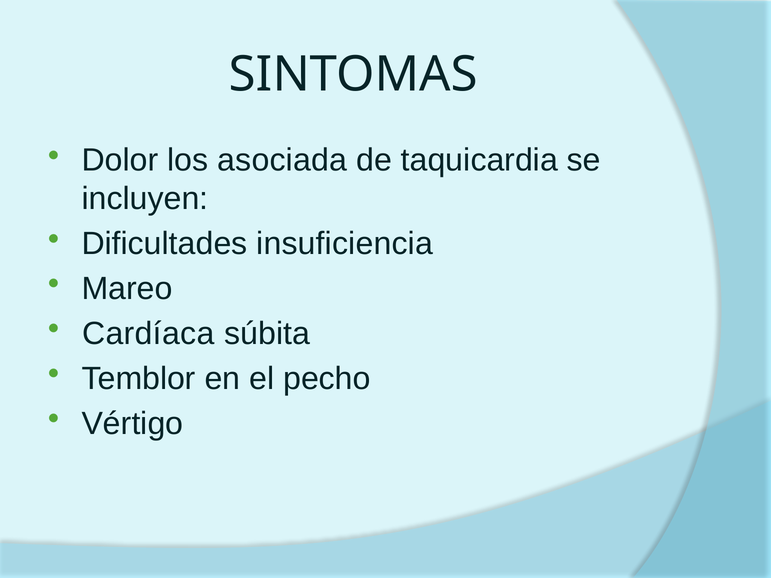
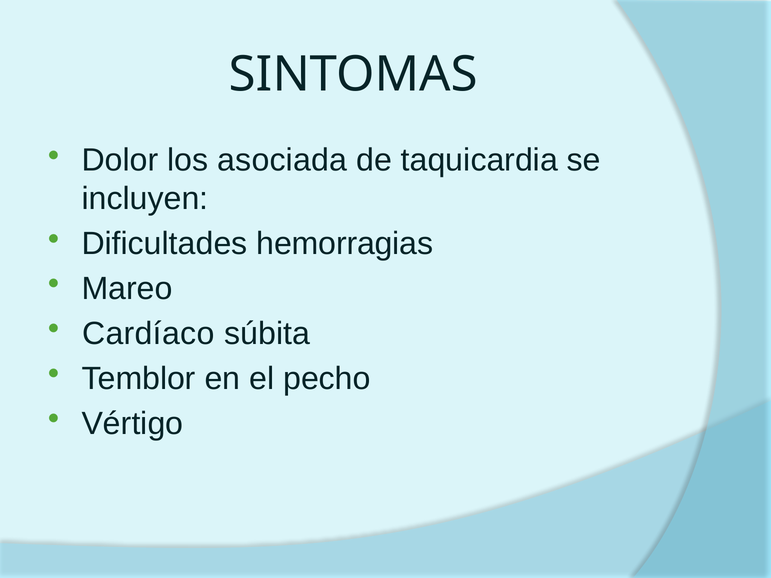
insuficiencia: insuficiencia -> hemorragias
Cardíaca: Cardíaca -> Cardíaco
